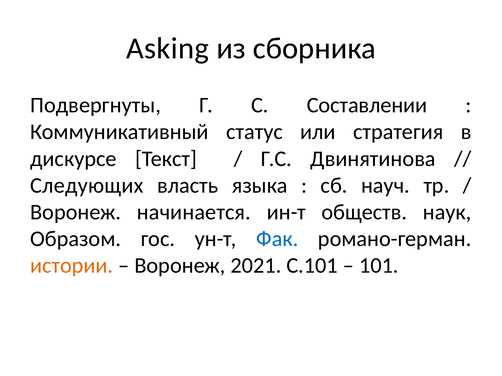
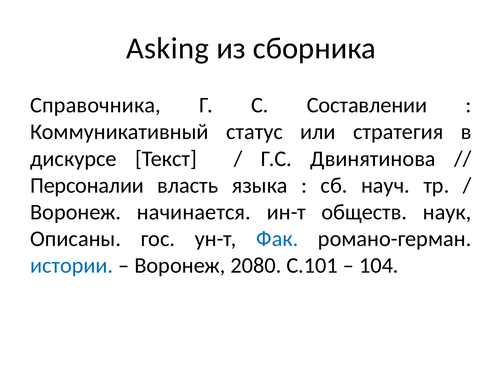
Подвергнуты: Подвергнуты -> Справочника
Следующих: Следующих -> Персоналии
Образом: Образом -> Описаны
истории colour: orange -> blue
2021: 2021 -> 2080
101: 101 -> 104
